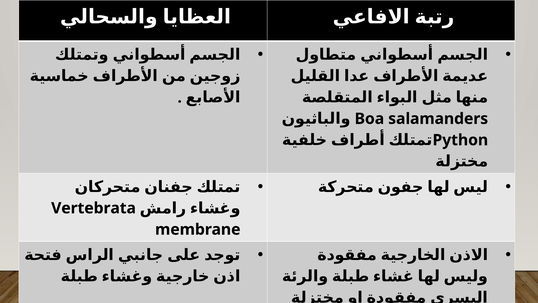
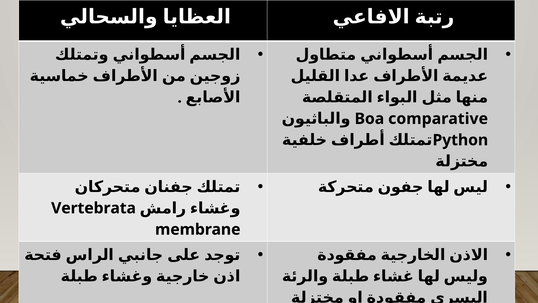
salamanders: salamanders -> comparative
